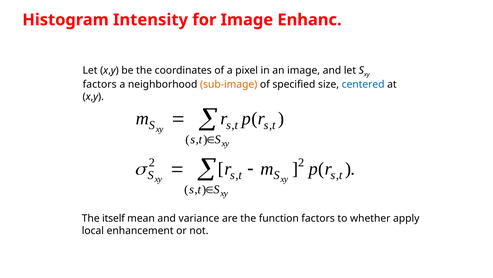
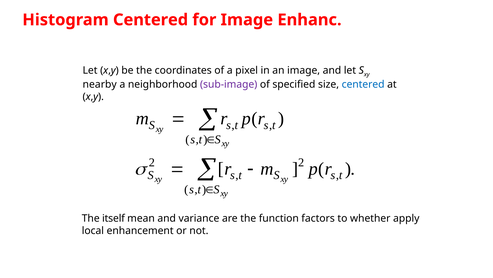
Histogram Intensity: Intensity -> Centered
factors at (100, 84): factors -> nearby
sub-image colour: orange -> purple
